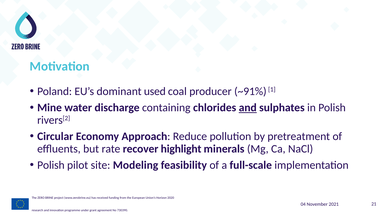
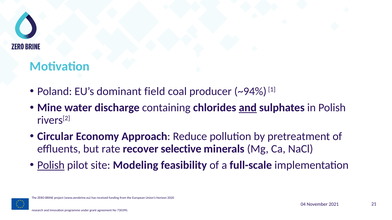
used: used -> field
~91%: ~91% -> ~94%
highlight: highlight -> selective
Polish at (51, 166) underline: none -> present
